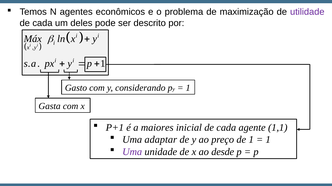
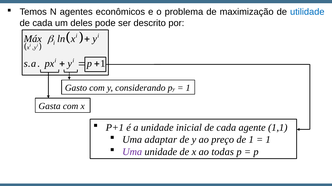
utilidade colour: purple -> blue
a maiores: maiores -> unidade
desde: desde -> todas
